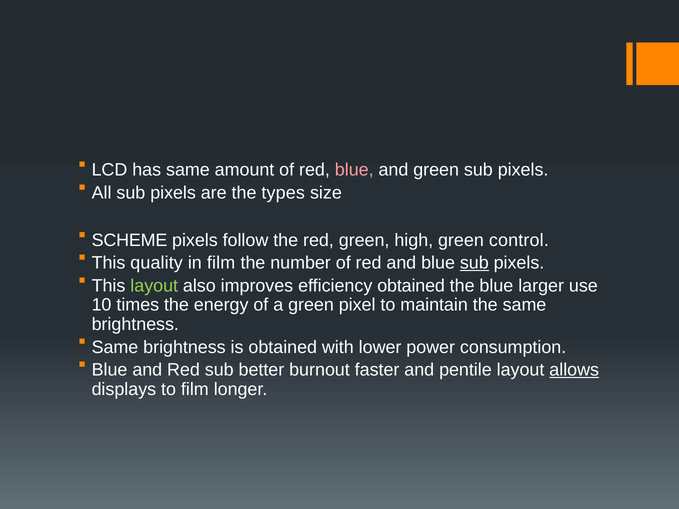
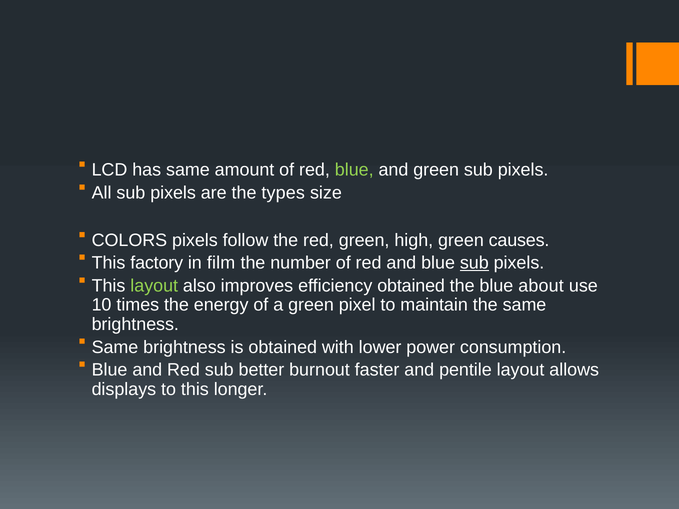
blue at (354, 170) colour: pink -> light green
SCHEME: SCHEME -> COLORS
control: control -> causes
quality: quality -> factory
larger: larger -> about
allows underline: present -> none
to film: film -> this
